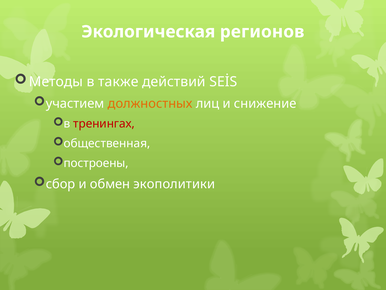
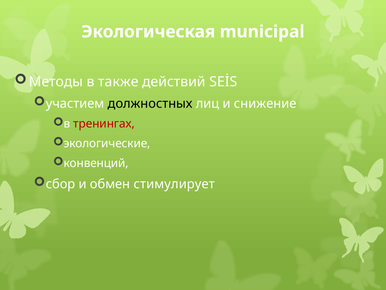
регионов: регионов -> municipal
должностных colour: orange -> black
общественная: общественная -> экологические
построены: построены -> конвенций
экополитики: экополитики -> стимулирует
